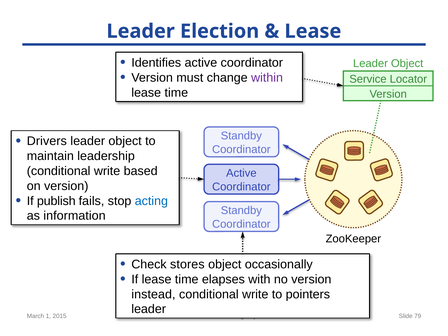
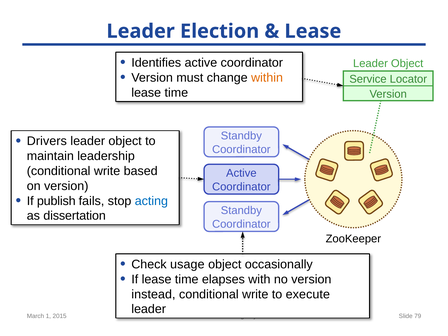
within colour: purple -> orange
information: information -> dissertation
stores: stores -> usage
pointers: pointers -> execute
